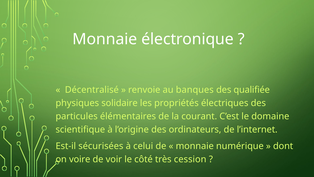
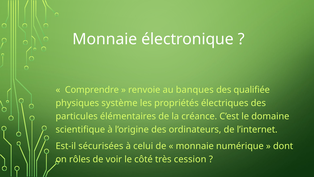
Décentralisé: Décentralisé -> Comprendre
solidaire: solidaire -> système
courant: courant -> créance
voire: voire -> rôles
